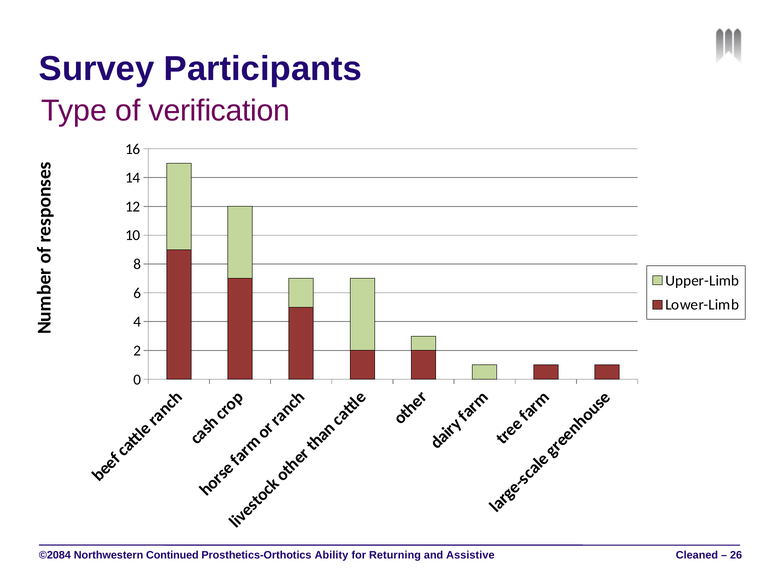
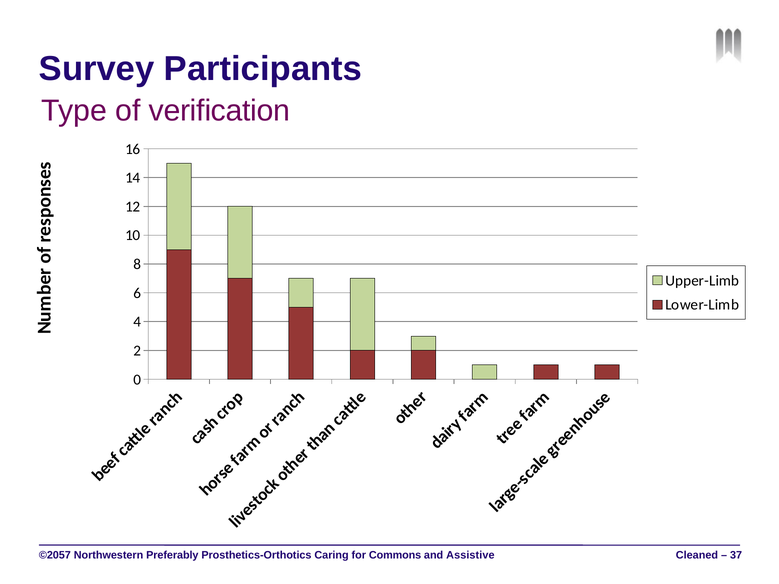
©2084: ©2084 -> ©2057
Continued: Continued -> Preferably
Ability: Ability -> Caring
Returning: Returning -> Commons
26: 26 -> 37
